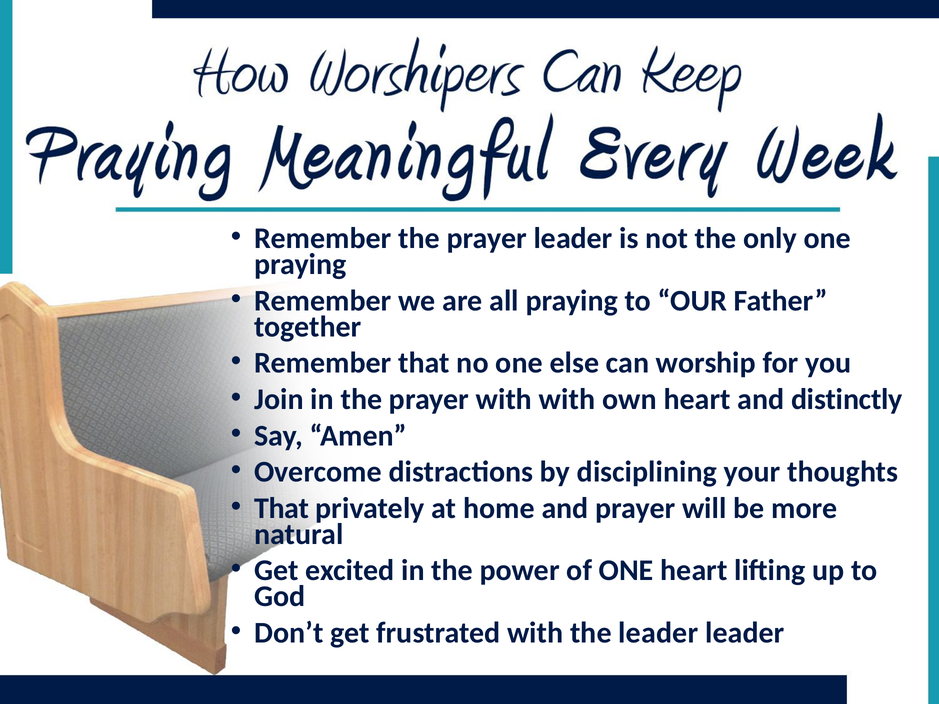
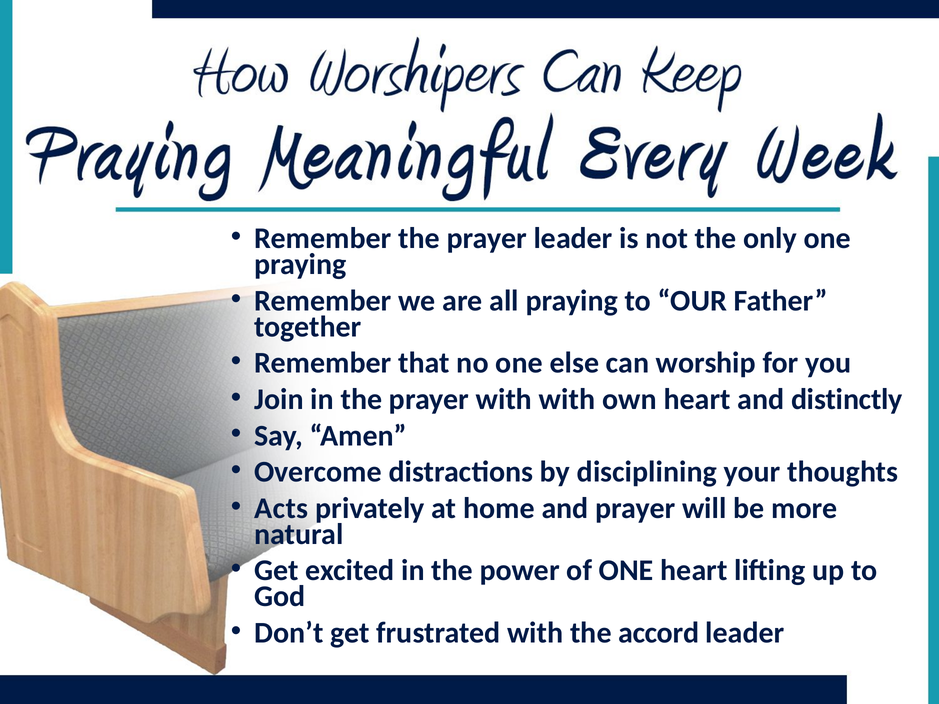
That at (282, 508): That -> Acts
the leader: leader -> accord
